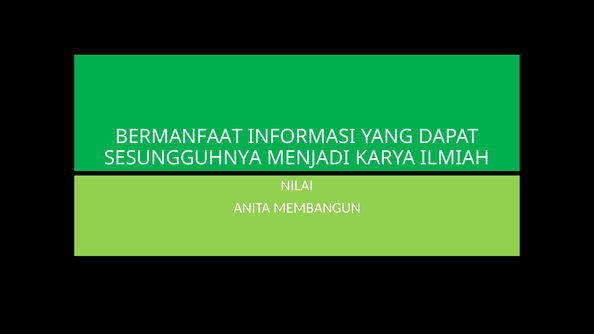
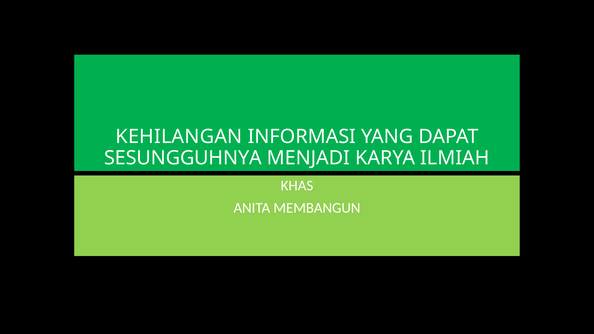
BERMANFAAT: BERMANFAAT -> KEHILANGAN
NILAI: NILAI -> KHAS
